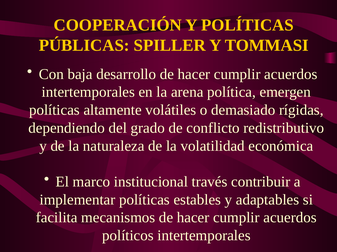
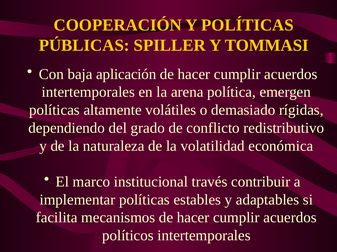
desarrollo: desarrollo -> aplicación
